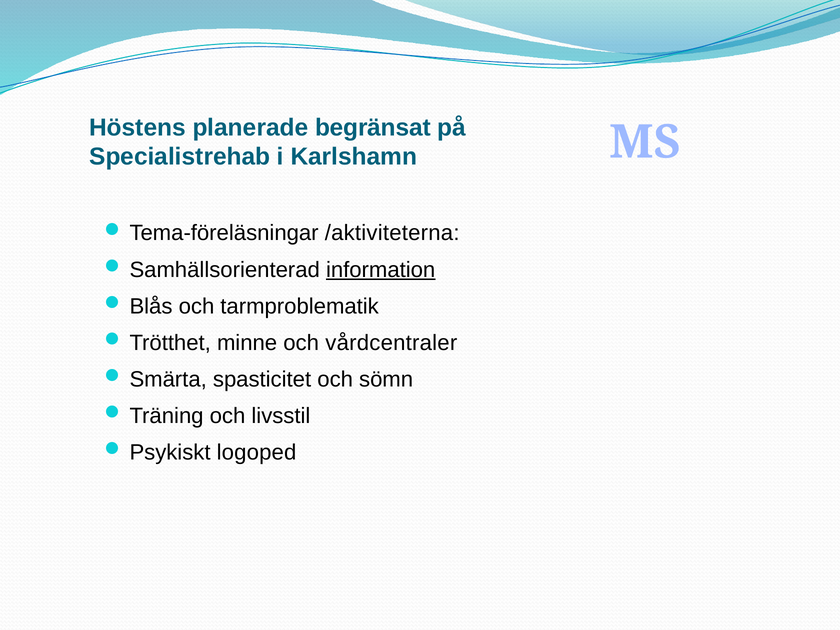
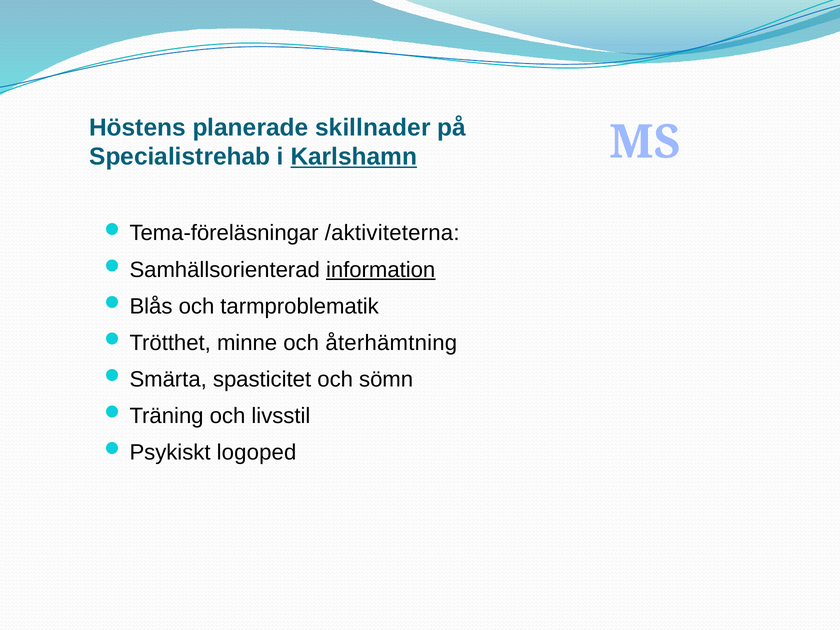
begränsat: begränsat -> skillnader
Karlshamn underline: none -> present
vårdcentraler: vårdcentraler -> återhämtning
